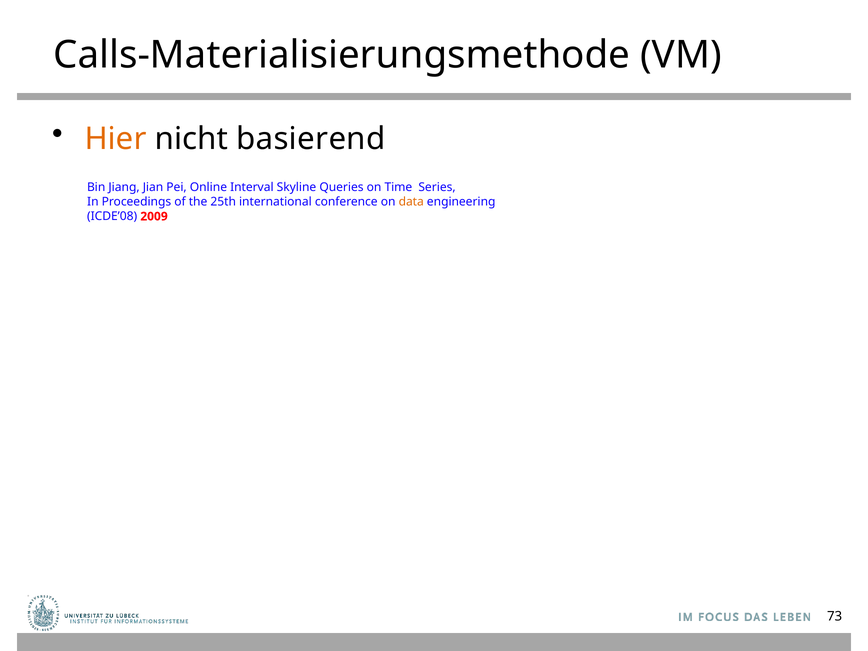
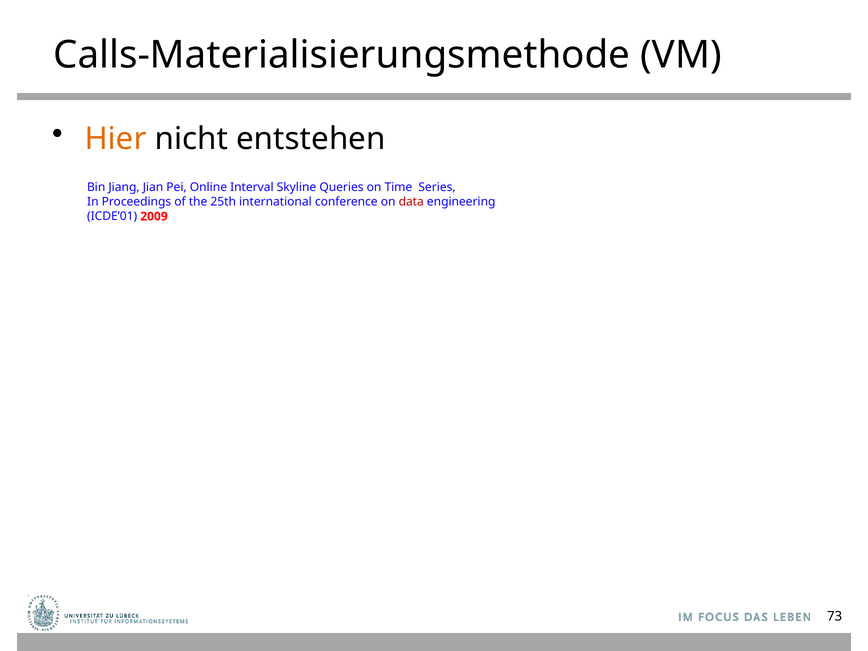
basierend: basierend -> entstehen
data colour: orange -> red
ICDE’08: ICDE’08 -> ICDE’01
